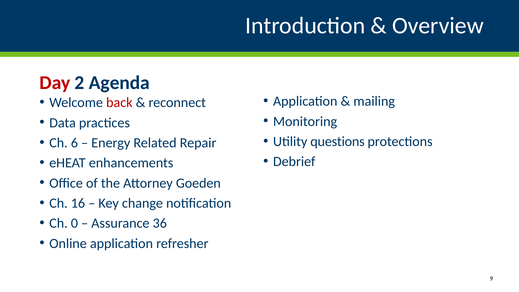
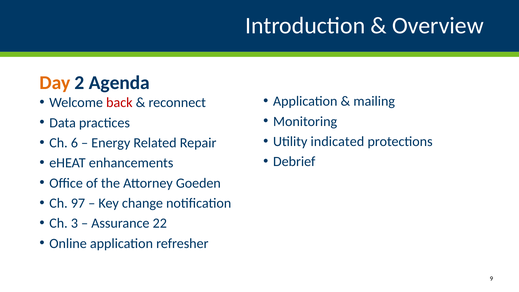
Day colour: red -> orange
questions: questions -> indicated
16: 16 -> 97
0: 0 -> 3
36: 36 -> 22
